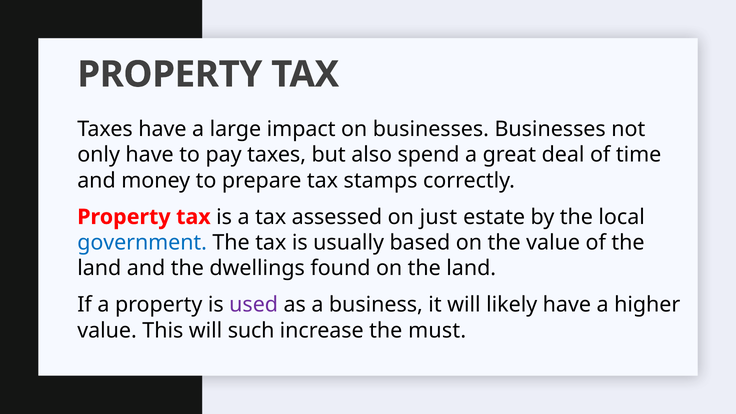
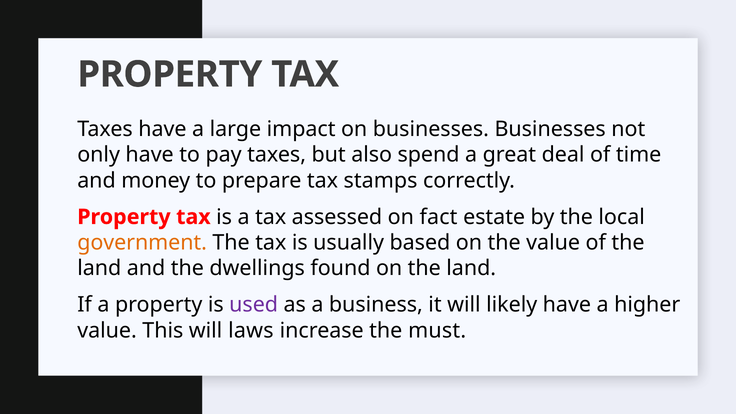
just: just -> fact
government colour: blue -> orange
such: such -> laws
